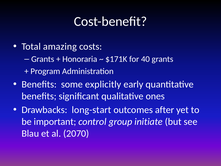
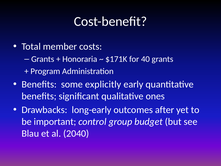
amazing: amazing -> member
long-start: long-start -> long-early
initiate: initiate -> budget
2070: 2070 -> 2040
